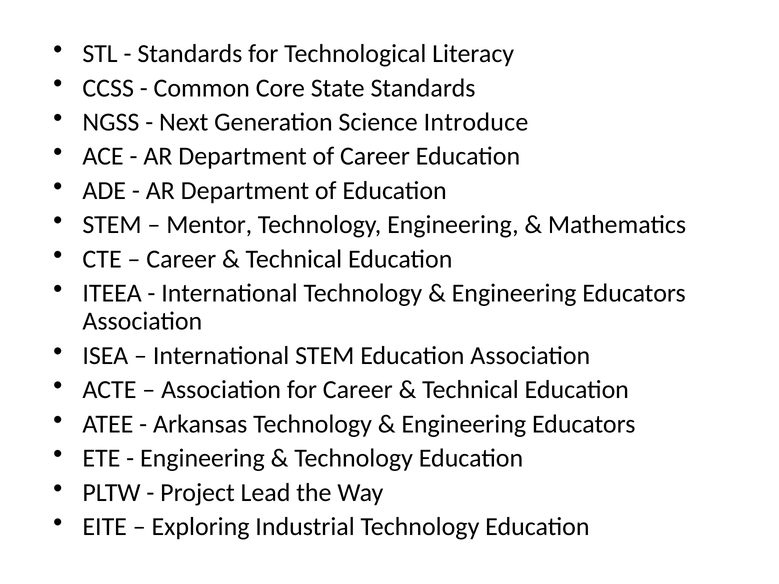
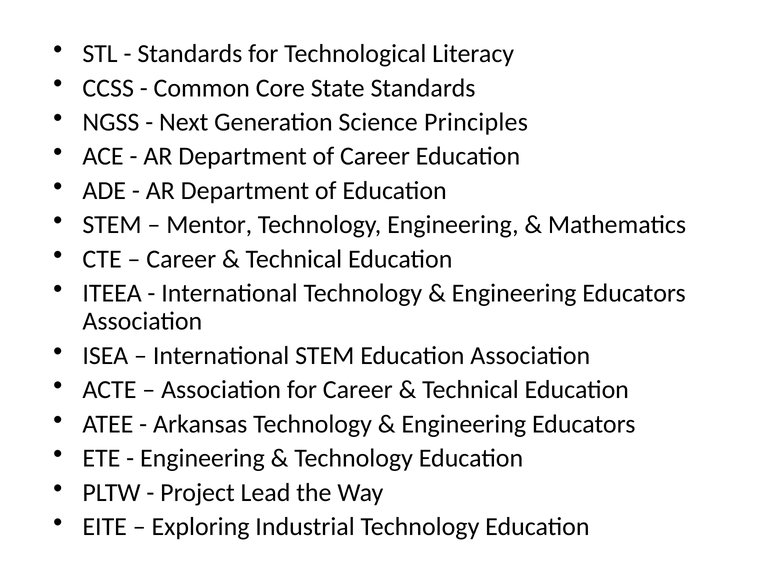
Introduce: Introduce -> Principles
